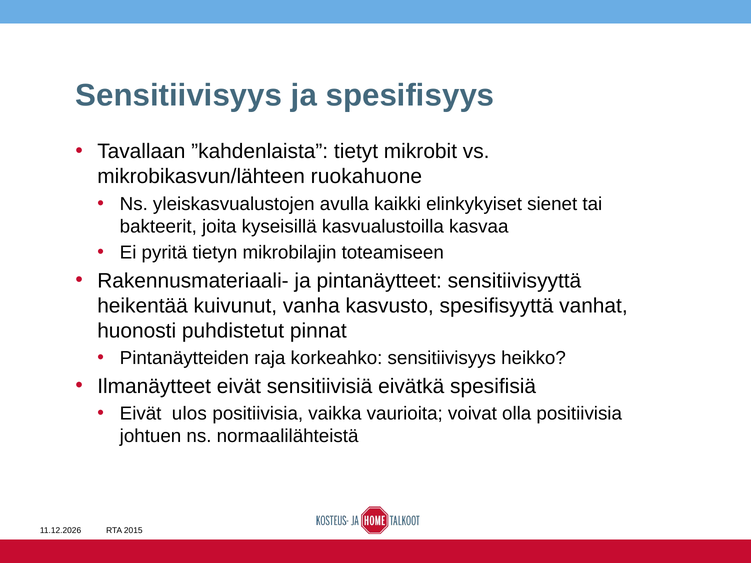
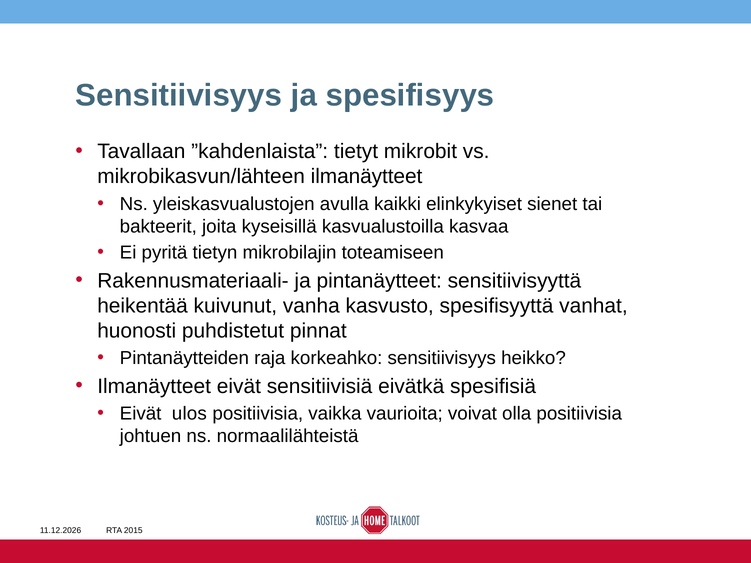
mikrobikasvun/lähteen ruokahuone: ruokahuone -> ilmanäytteet
